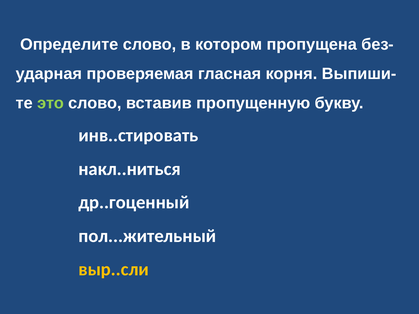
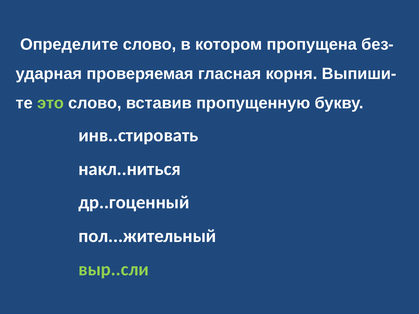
выр..сли colour: yellow -> light green
